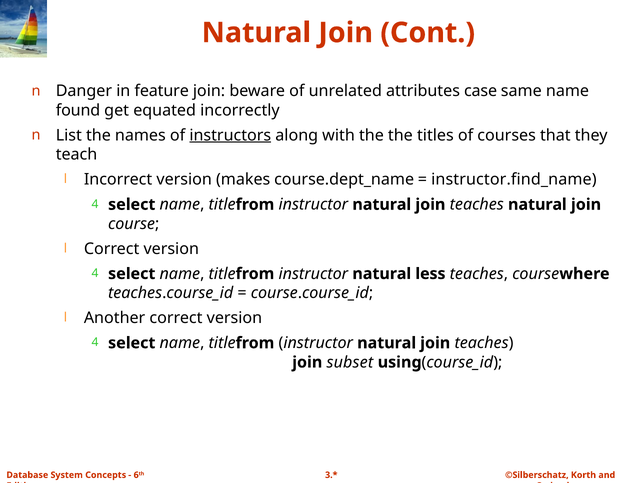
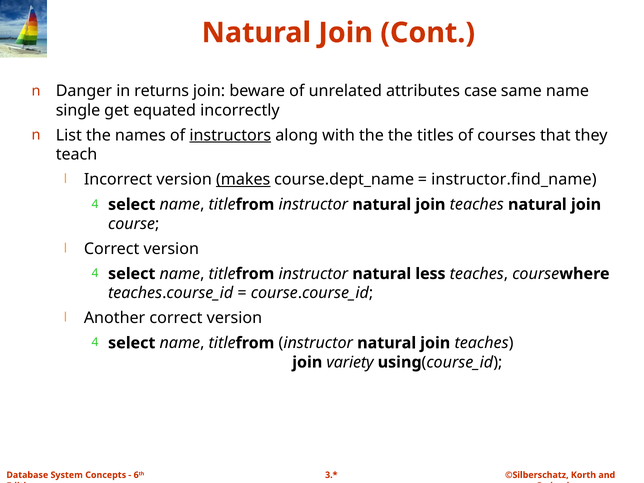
feature: feature -> returns
found: found -> single
makes underline: none -> present
subset: subset -> variety
